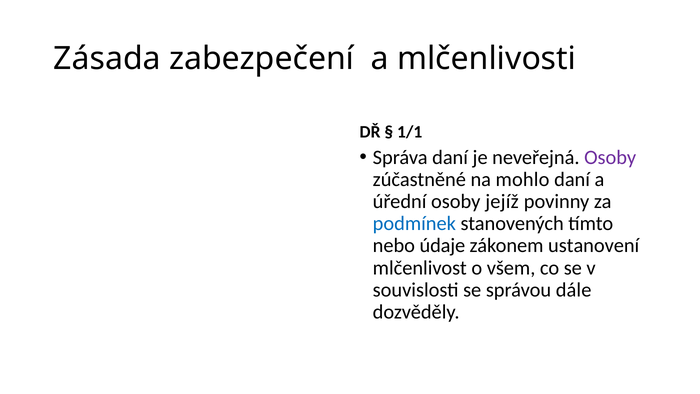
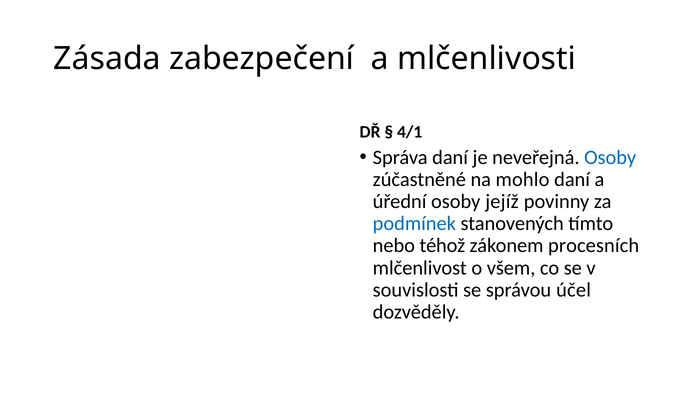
1/1: 1/1 -> 4/1
Osoby at (610, 157) colour: purple -> blue
údaje: údaje -> téhož
ustanovení: ustanovení -> procesních
dále: dále -> účel
